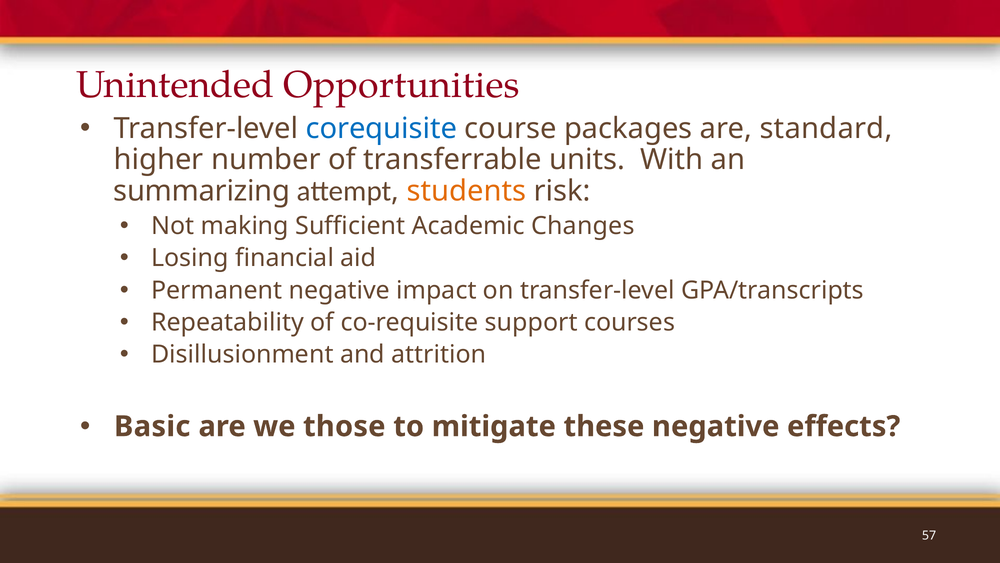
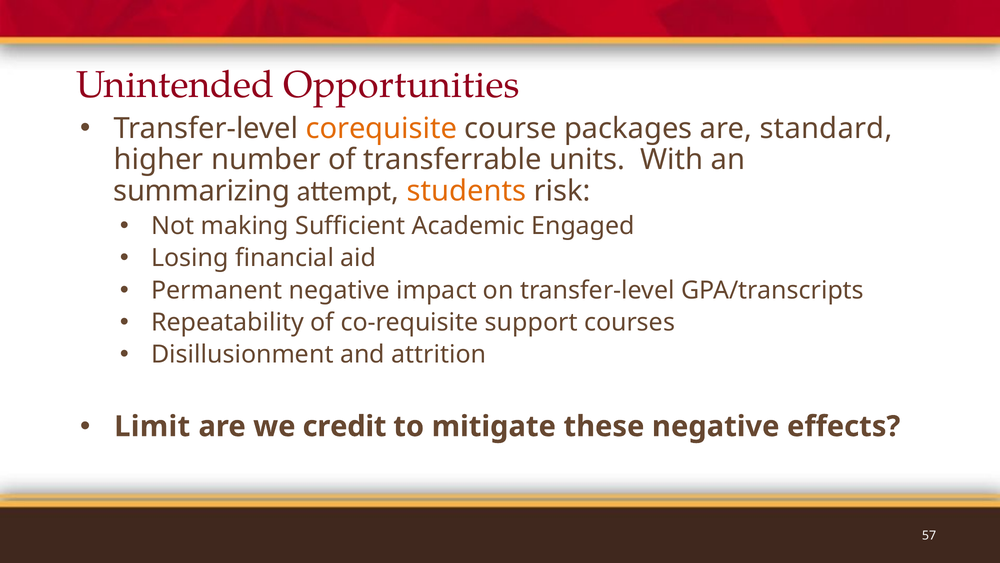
corequisite colour: blue -> orange
Changes: Changes -> Engaged
Basic: Basic -> Limit
those: those -> credit
